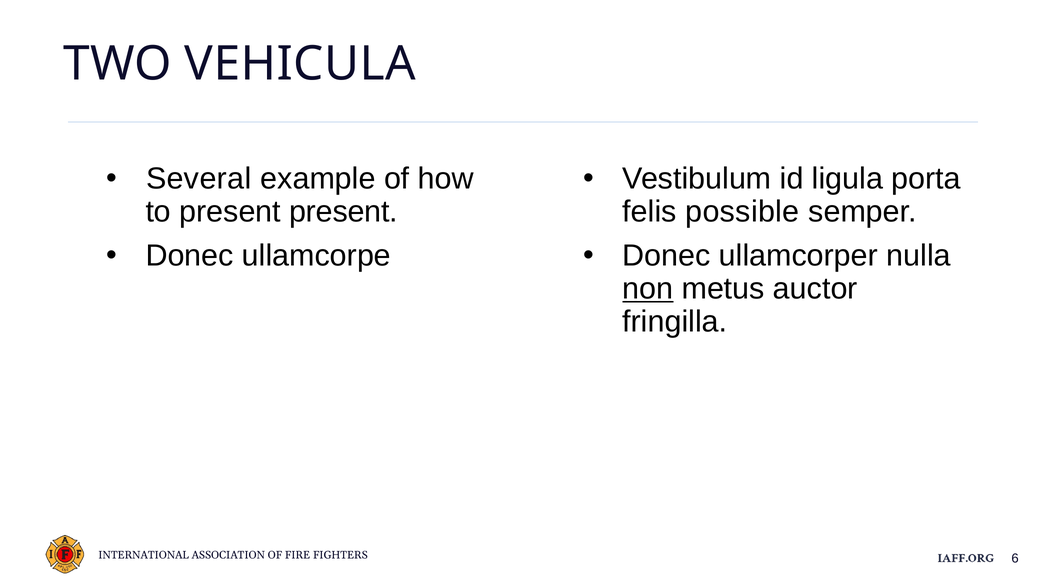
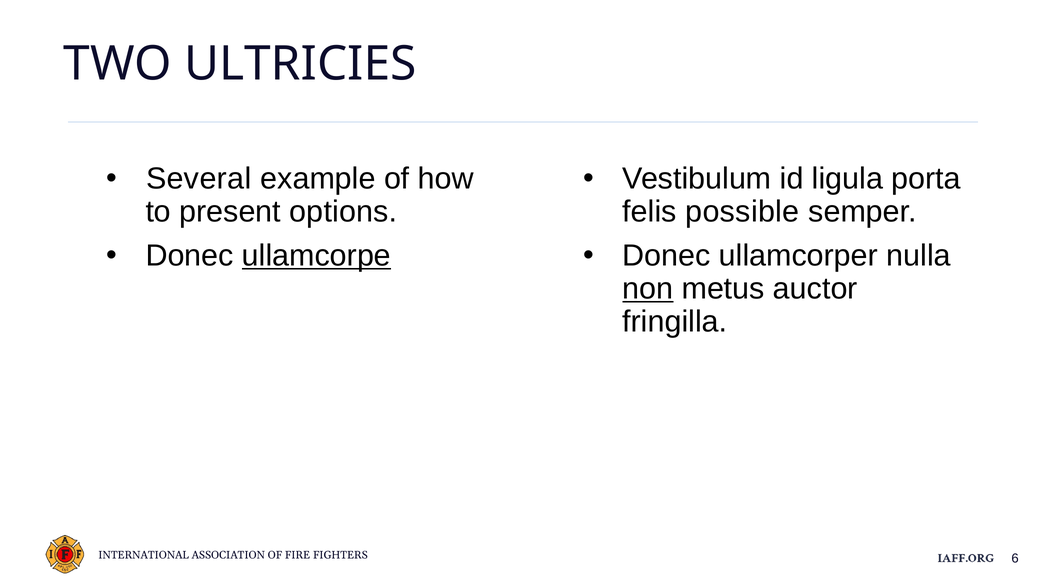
VEHICULA: VEHICULA -> ULTRICIES
present present: present -> options
ullamcorpe underline: none -> present
